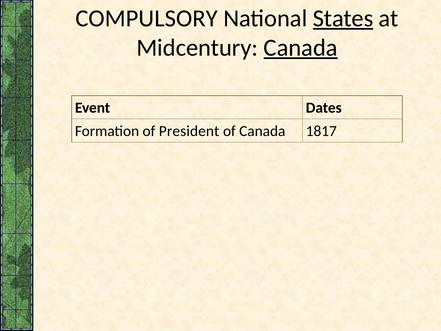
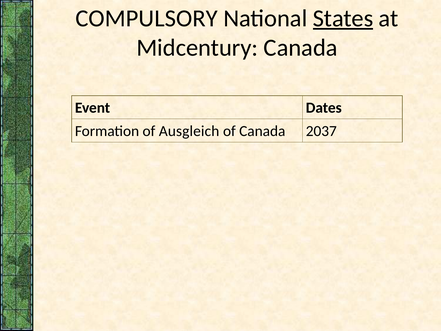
Canada at (301, 48) underline: present -> none
President: President -> Ausgleich
1817: 1817 -> 2037
